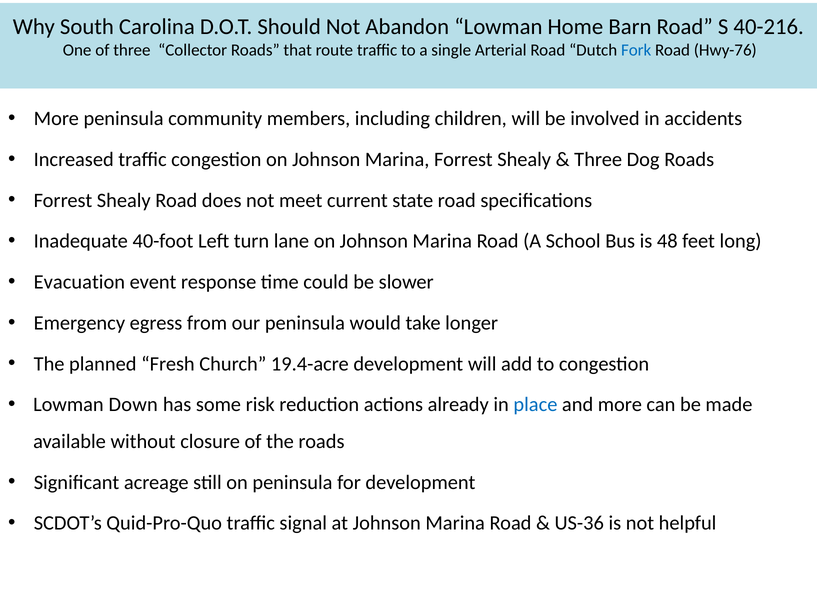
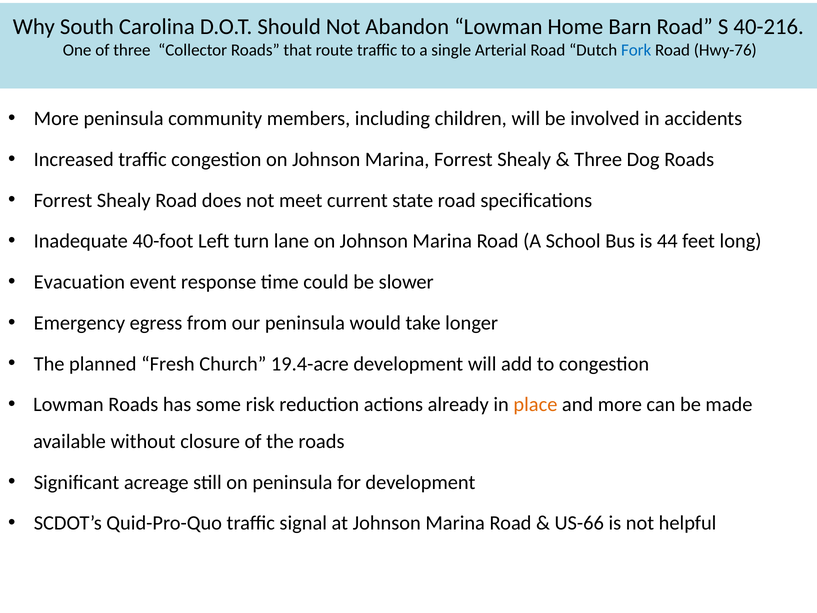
48: 48 -> 44
Lowman Down: Down -> Roads
place colour: blue -> orange
US-36: US-36 -> US-66
